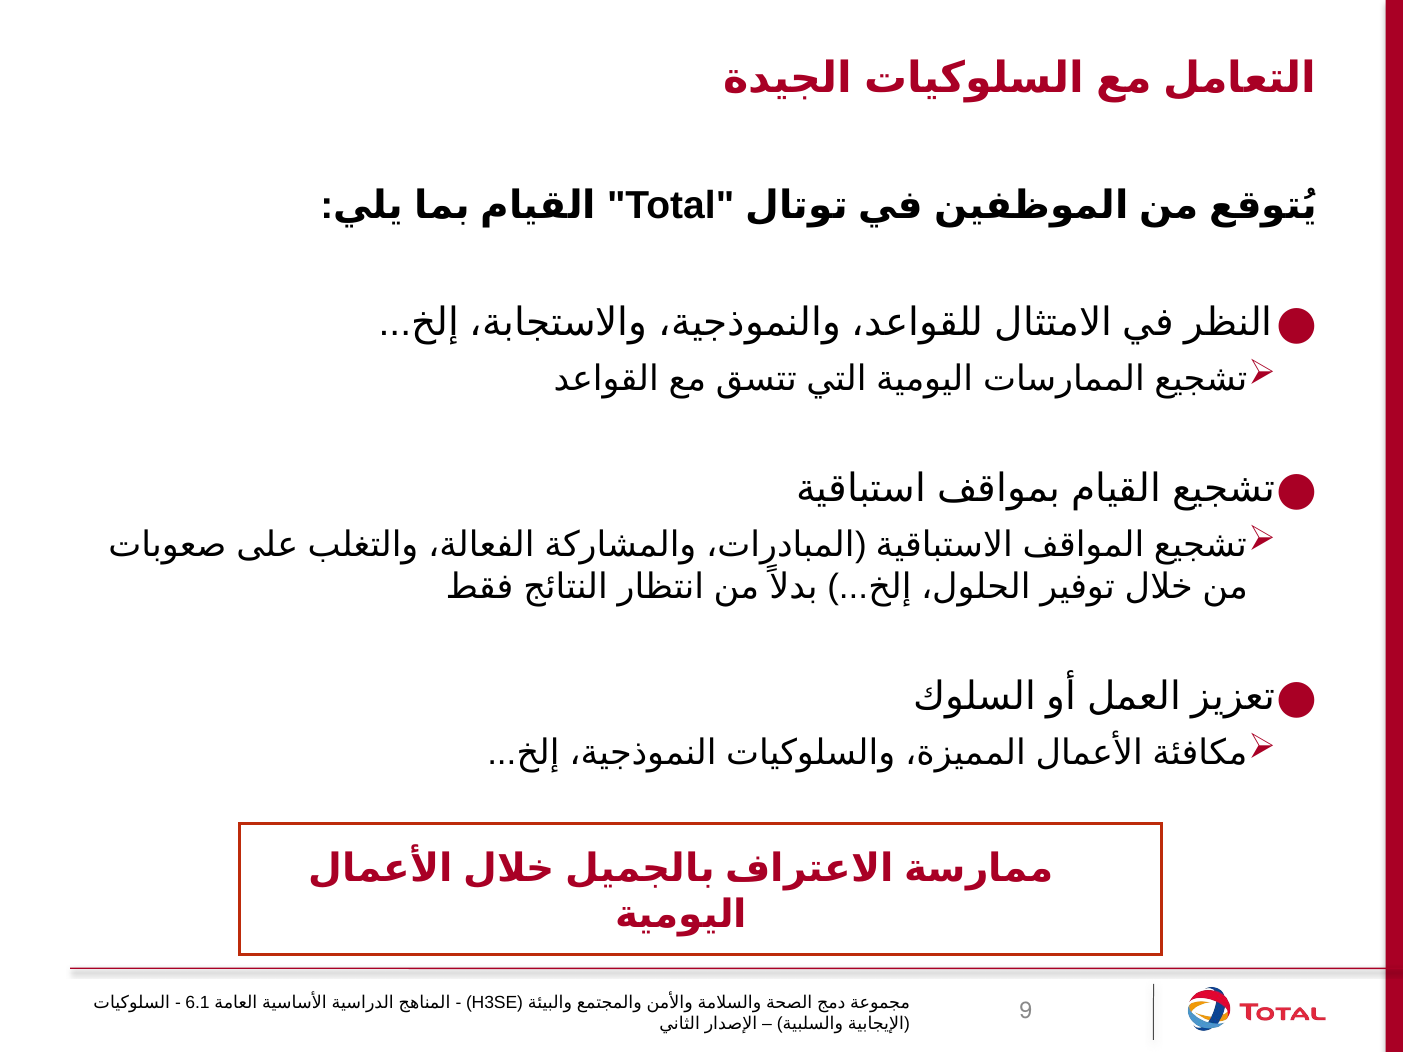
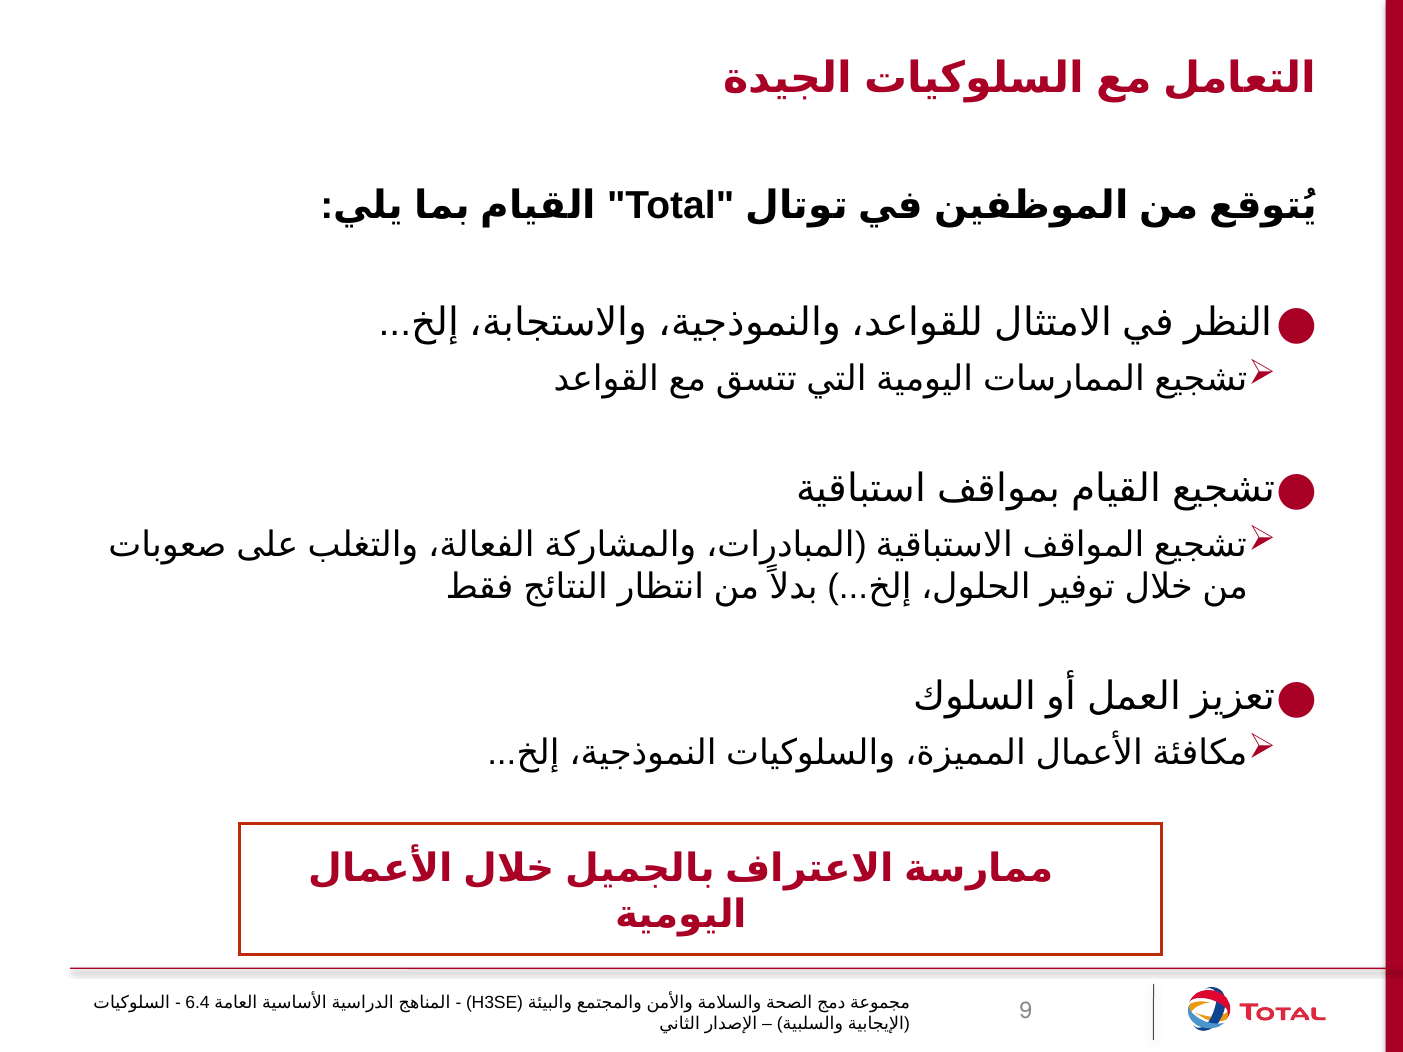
6.1: 6.1 -> 6.4
